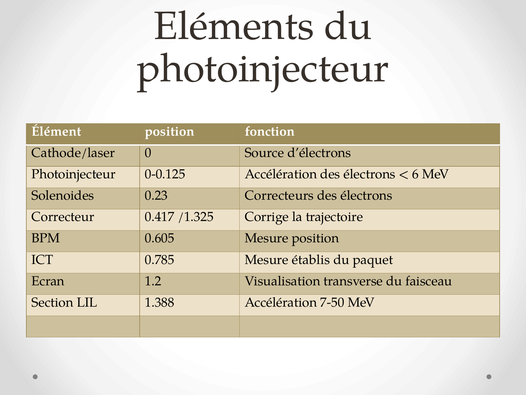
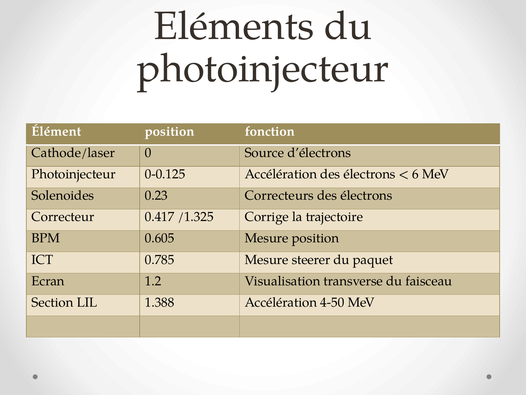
établis: établis -> steerer
7-50: 7-50 -> 4-50
